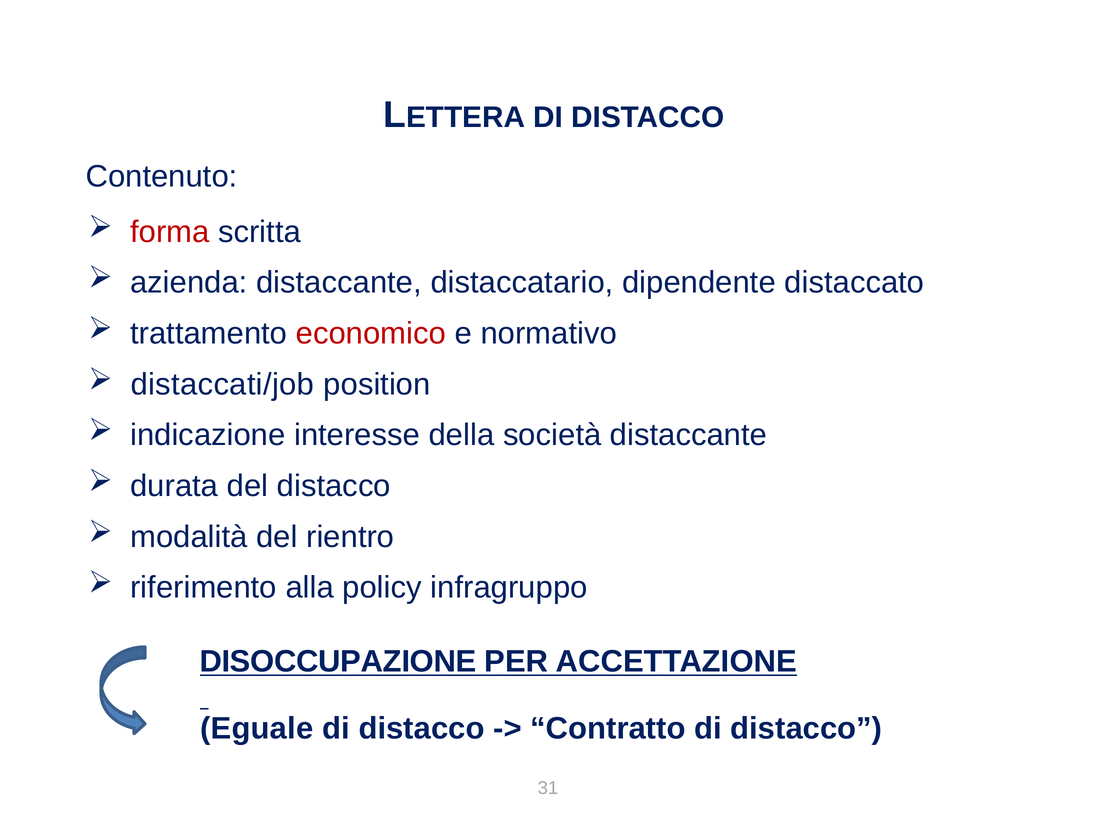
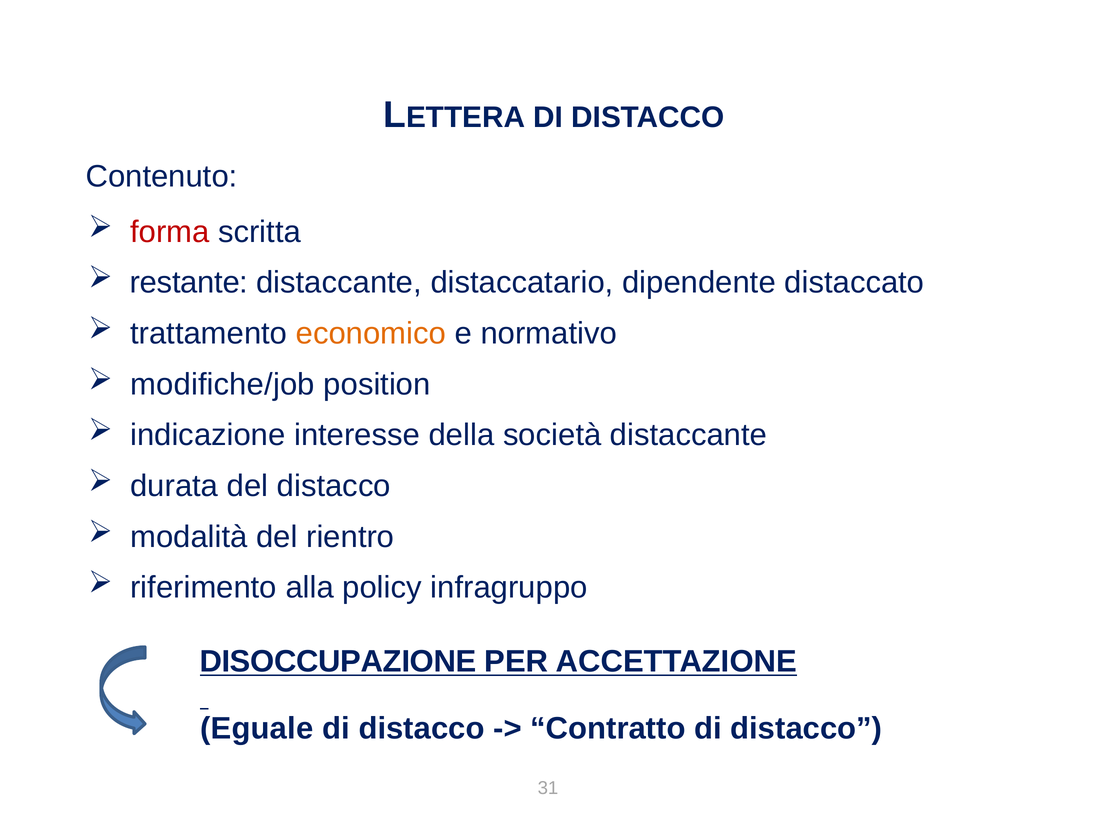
azienda: azienda -> restante
economico colour: red -> orange
distaccati/job: distaccati/job -> modifiche/job
